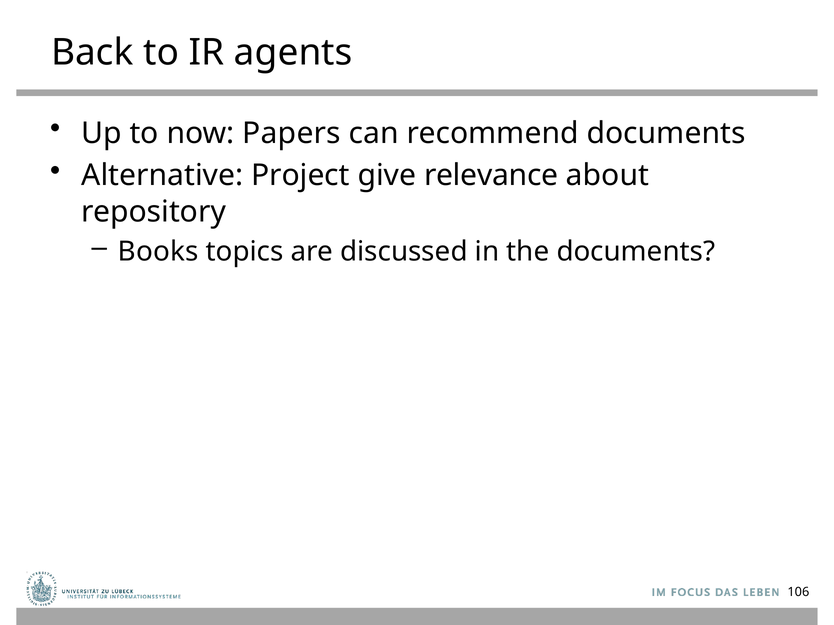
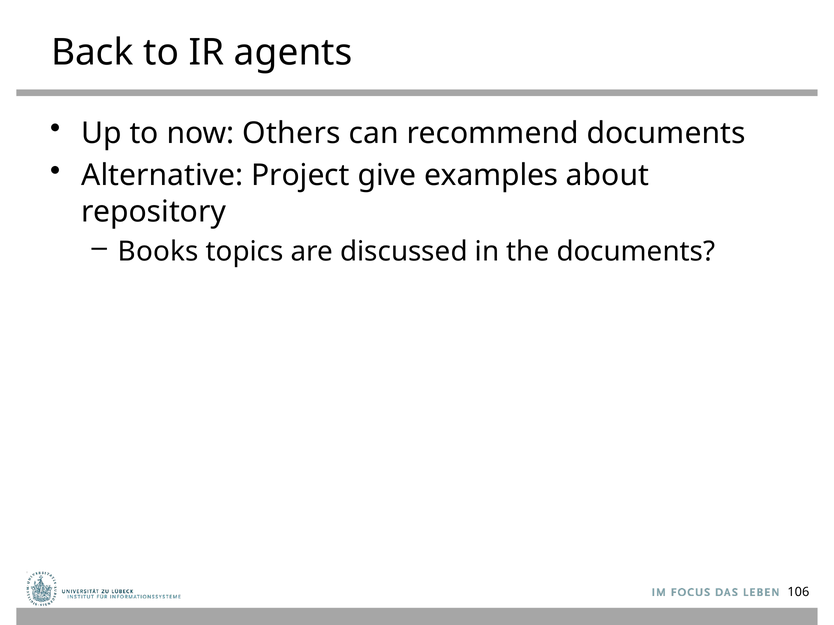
Papers: Papers -> Others
relevance: relevance -> examples
